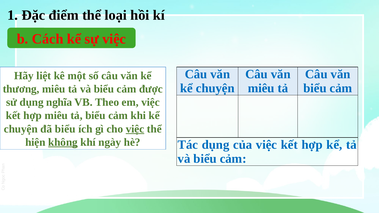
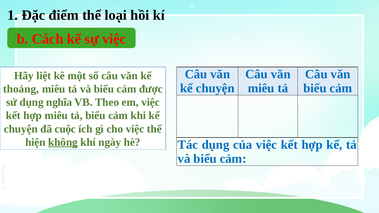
thương: thương -> thoảng
đã biểu: biểu -> cuộc
việc at (135, 129) underline: present -> none
